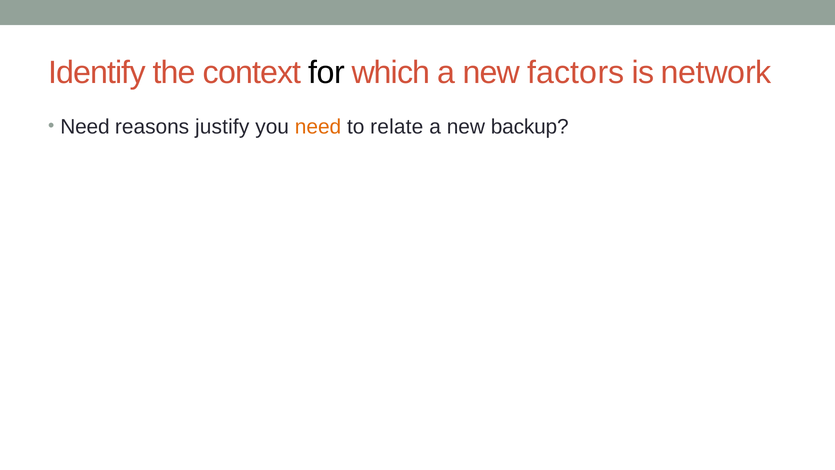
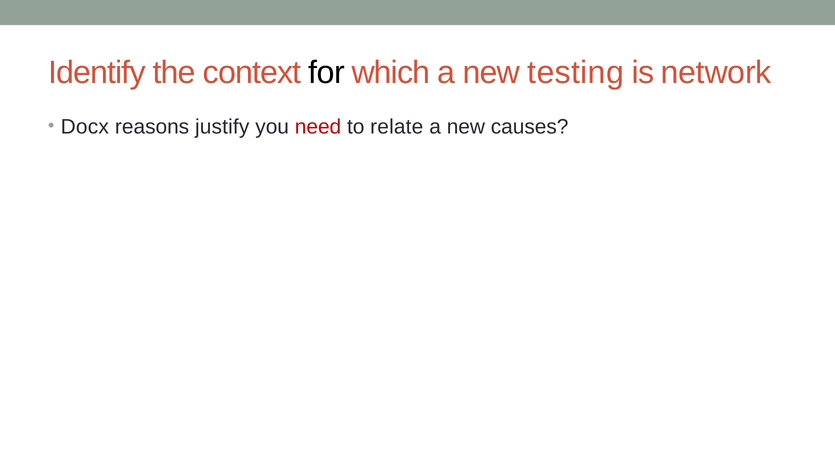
factors: factors -> testing
Need at (85, 127): Need -> Docx
need at (318, 127) colour: orange -> red
backup: backup -> causes
